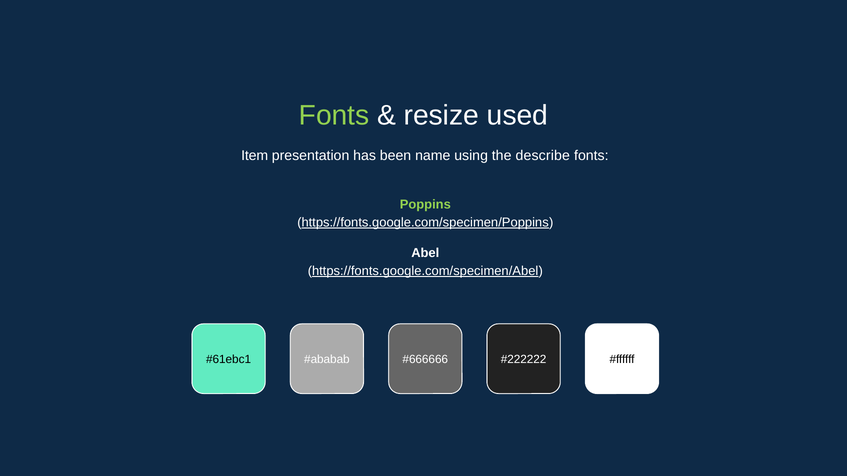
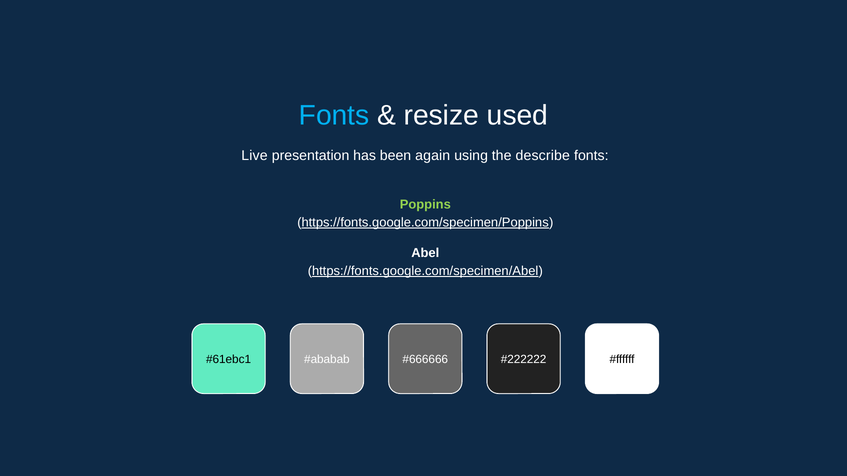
Fonts at (334, 116) colour: light green -> light blue
Item: Item -> Live
name: name -> again
